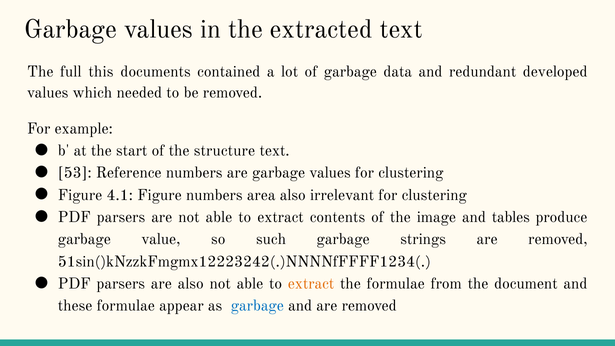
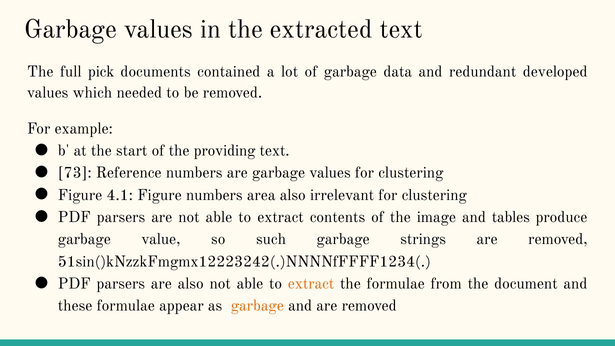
this: this -> pick
structure: structure -> providing
53: 53 -> 73
garbage at (257, 306) colour: blue -> orange
